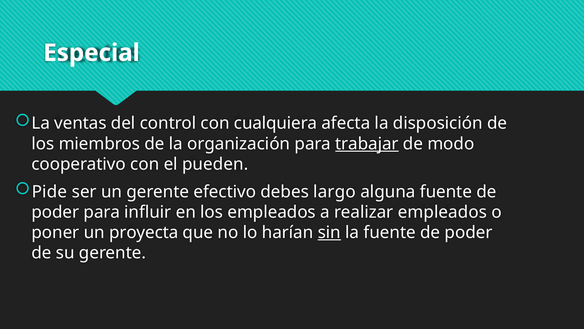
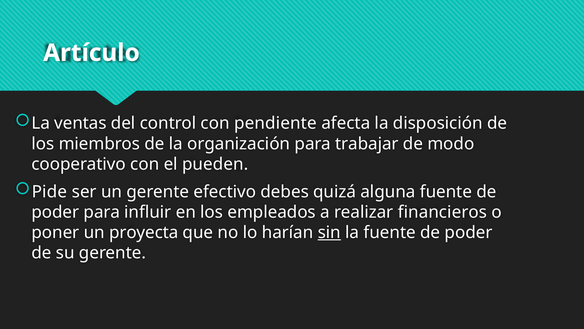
Especial: Especial -> Artículo
cualquiera: cualquiera -> pendiente
trabajar underline: present -> none
largo: largo -> quizá
realizar empleados: empleados -> financieros
